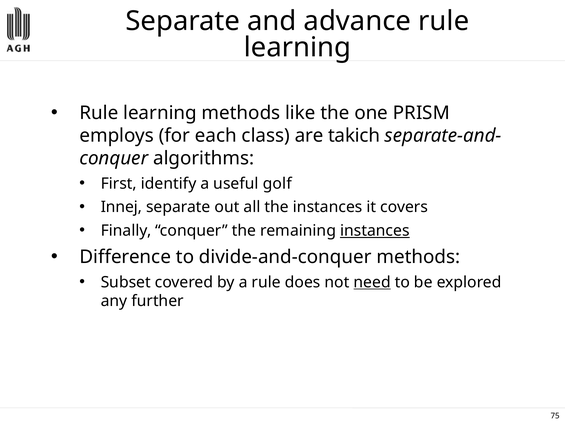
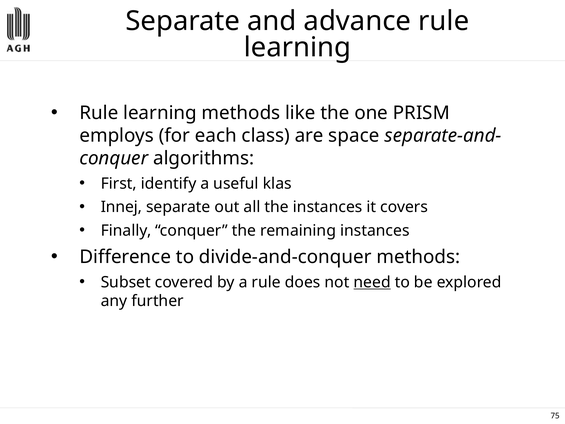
takich: takich -> space
golf: golf -> klas
instances at (375, 230) underline: present -> none
